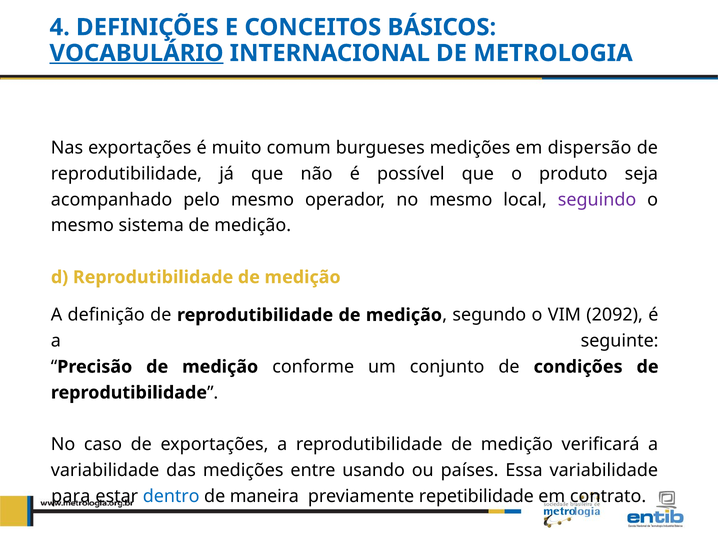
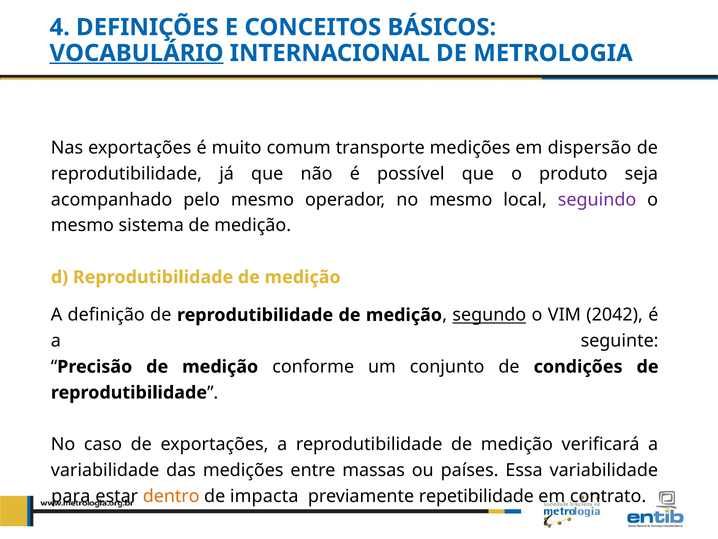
burgueses: burgueses -> transporte
segundo underline: none -> present
2092: 2092 -> 2042
usando: usando -> massas
dentro colour: blue -> orange
maneira: maneira -> impacta
